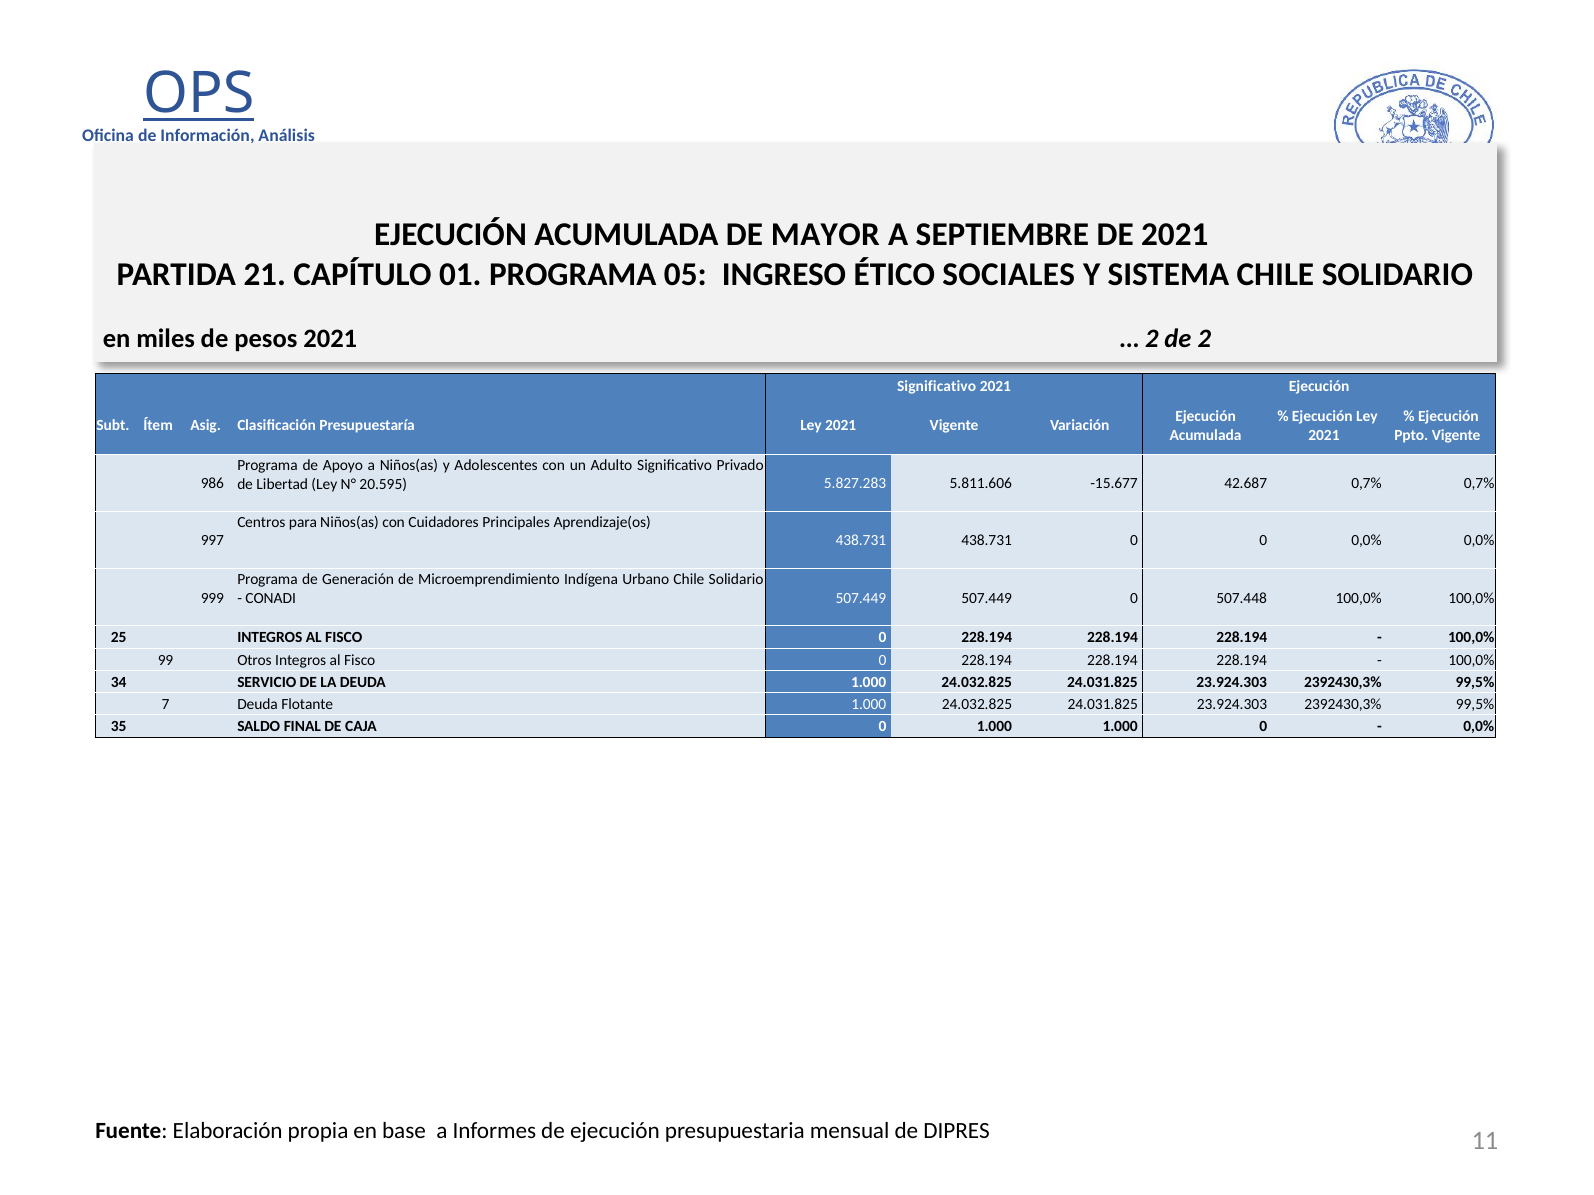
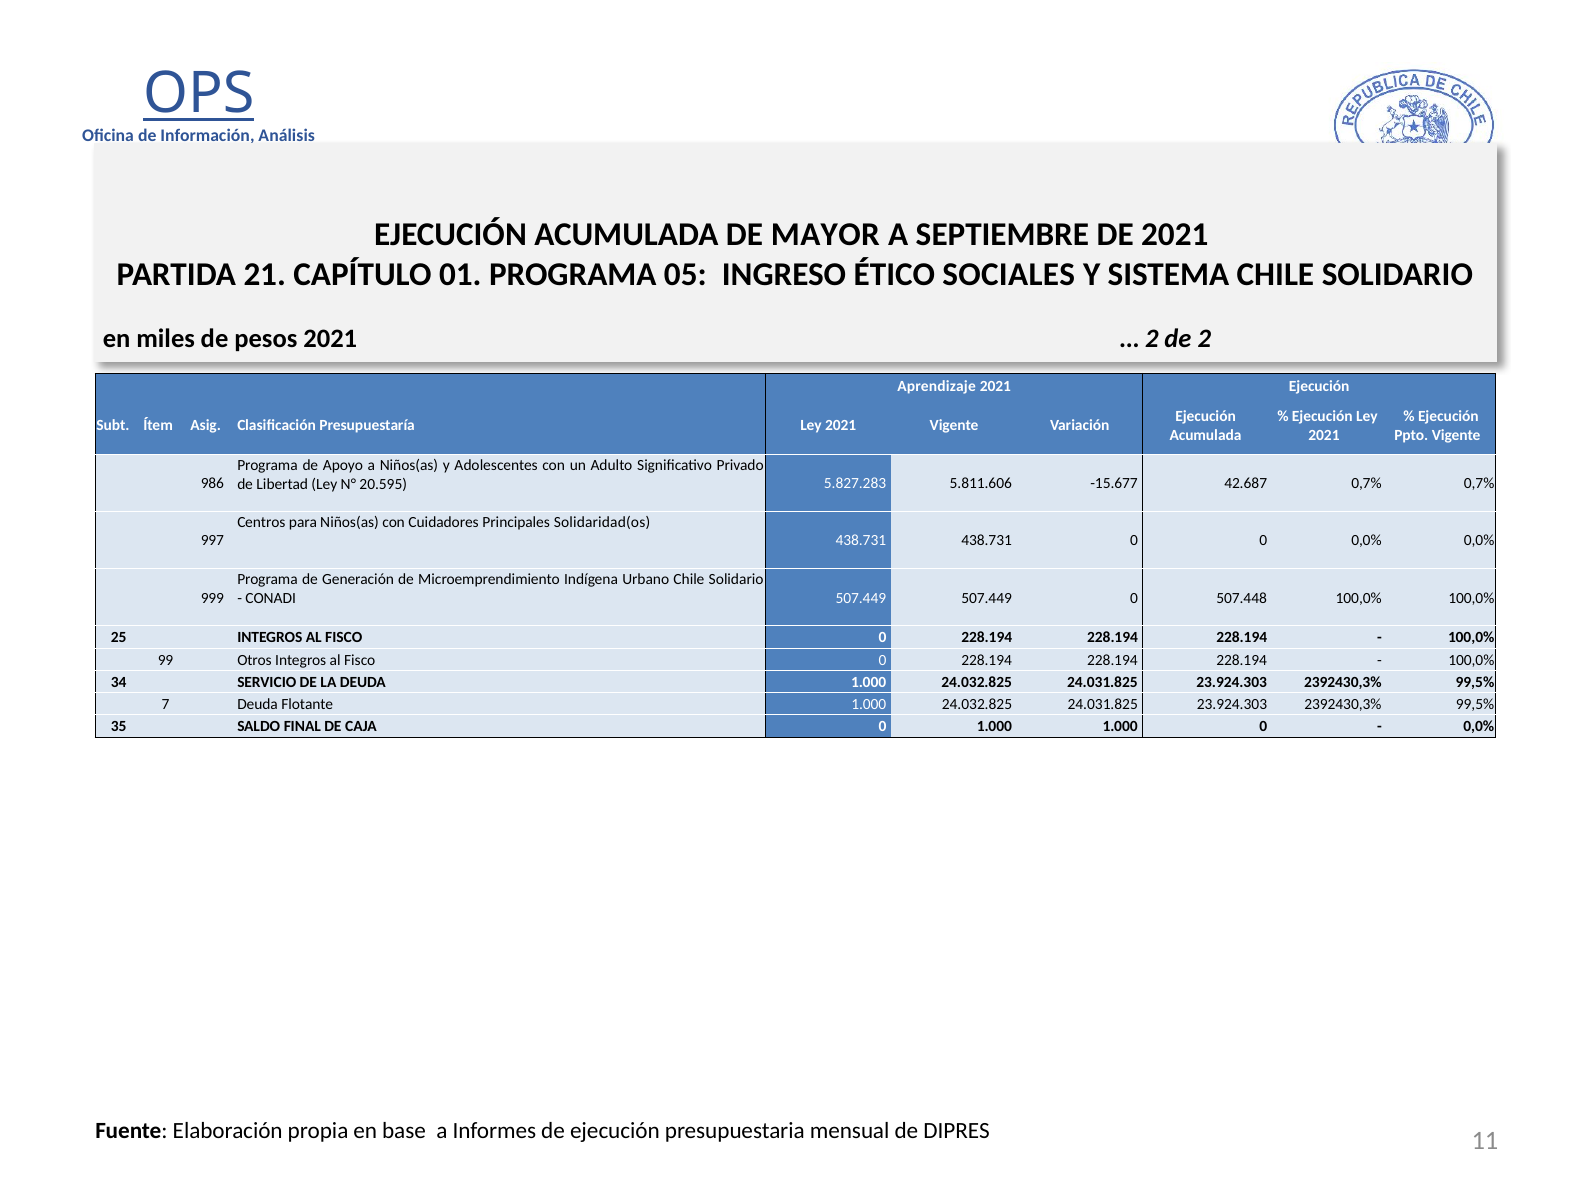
Significativo at (937, 387): Significativo -> Aprendizaje
Aprendizaje(os: Aprendizaje(os -> Solidaridad(os
